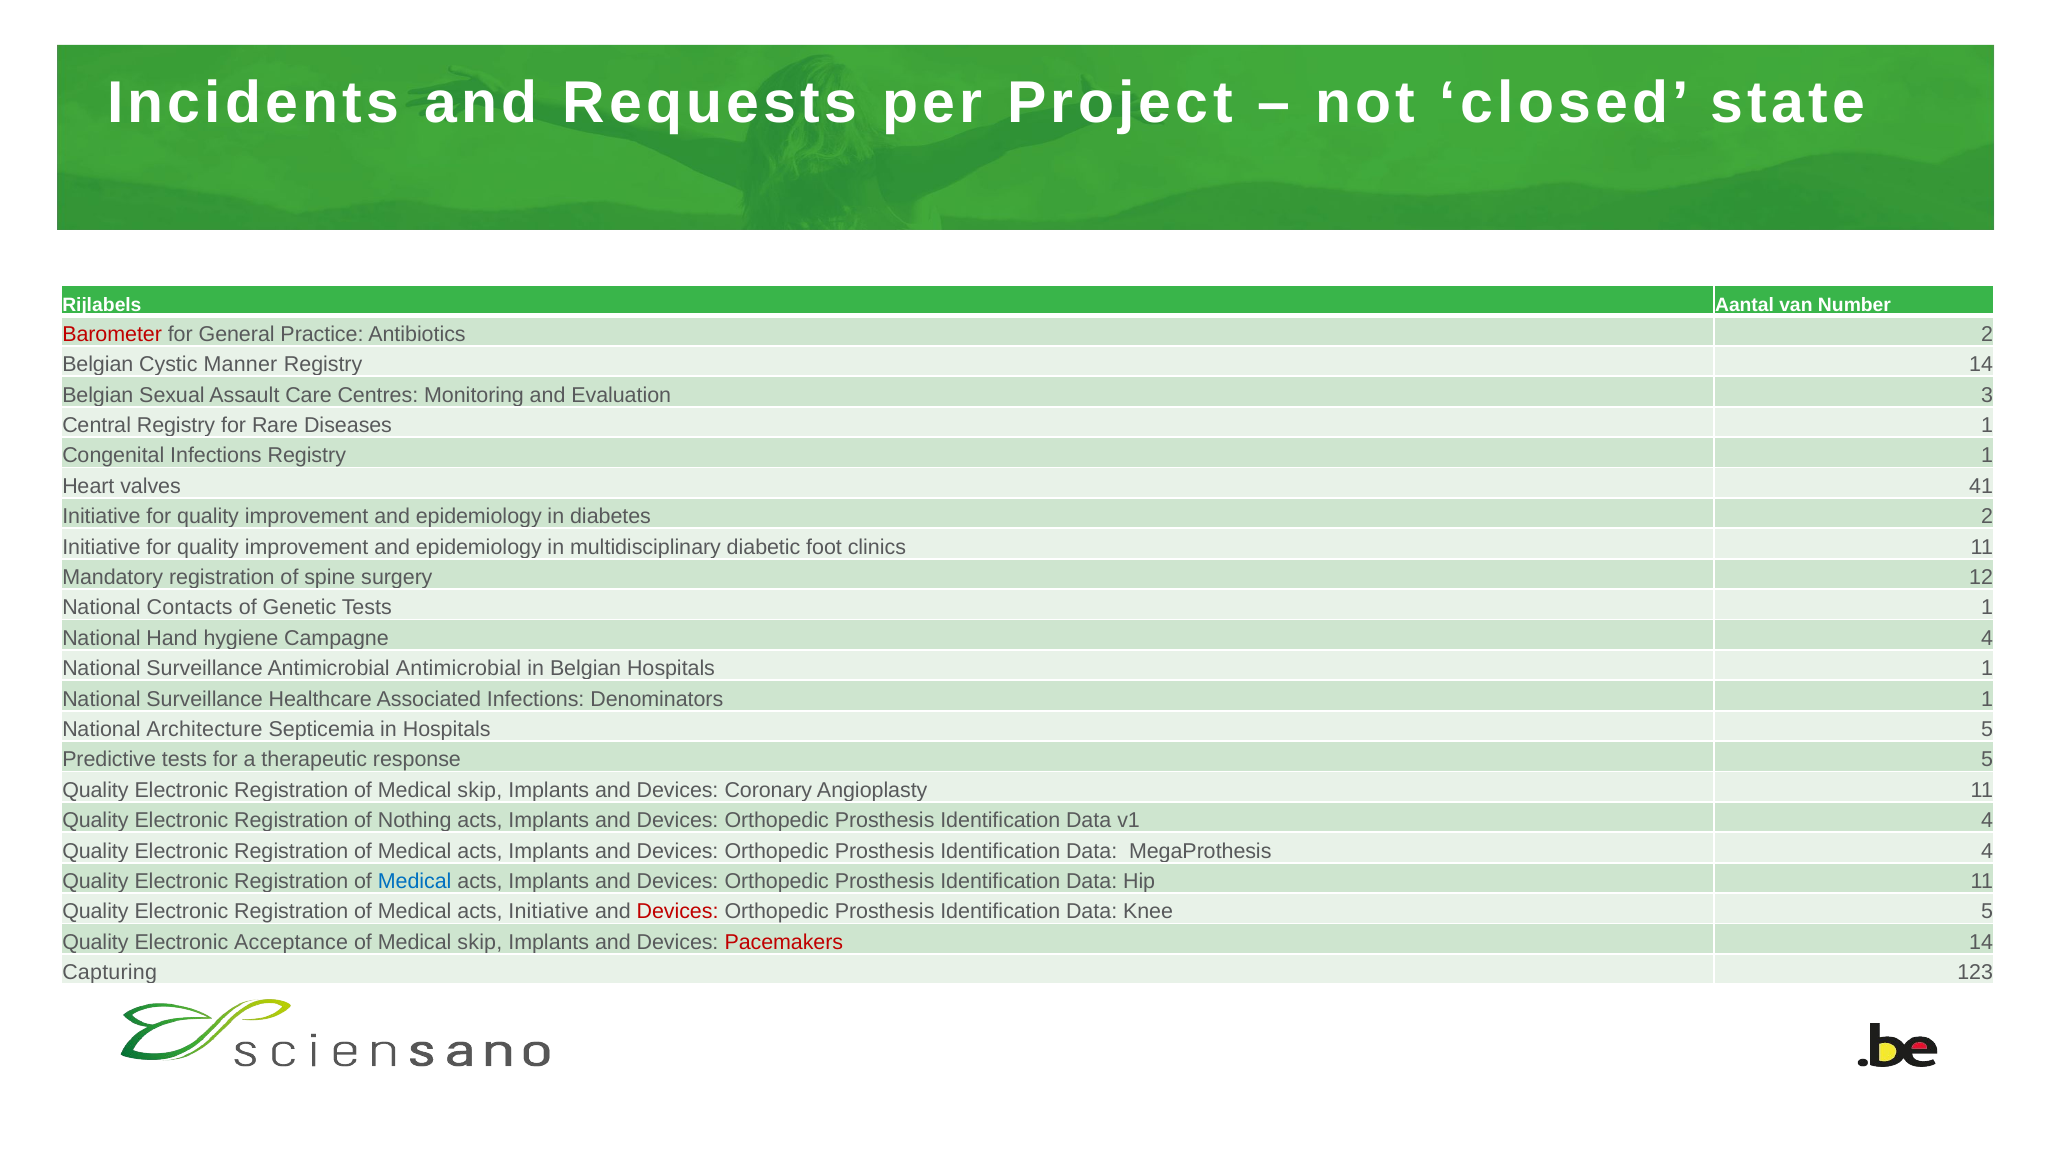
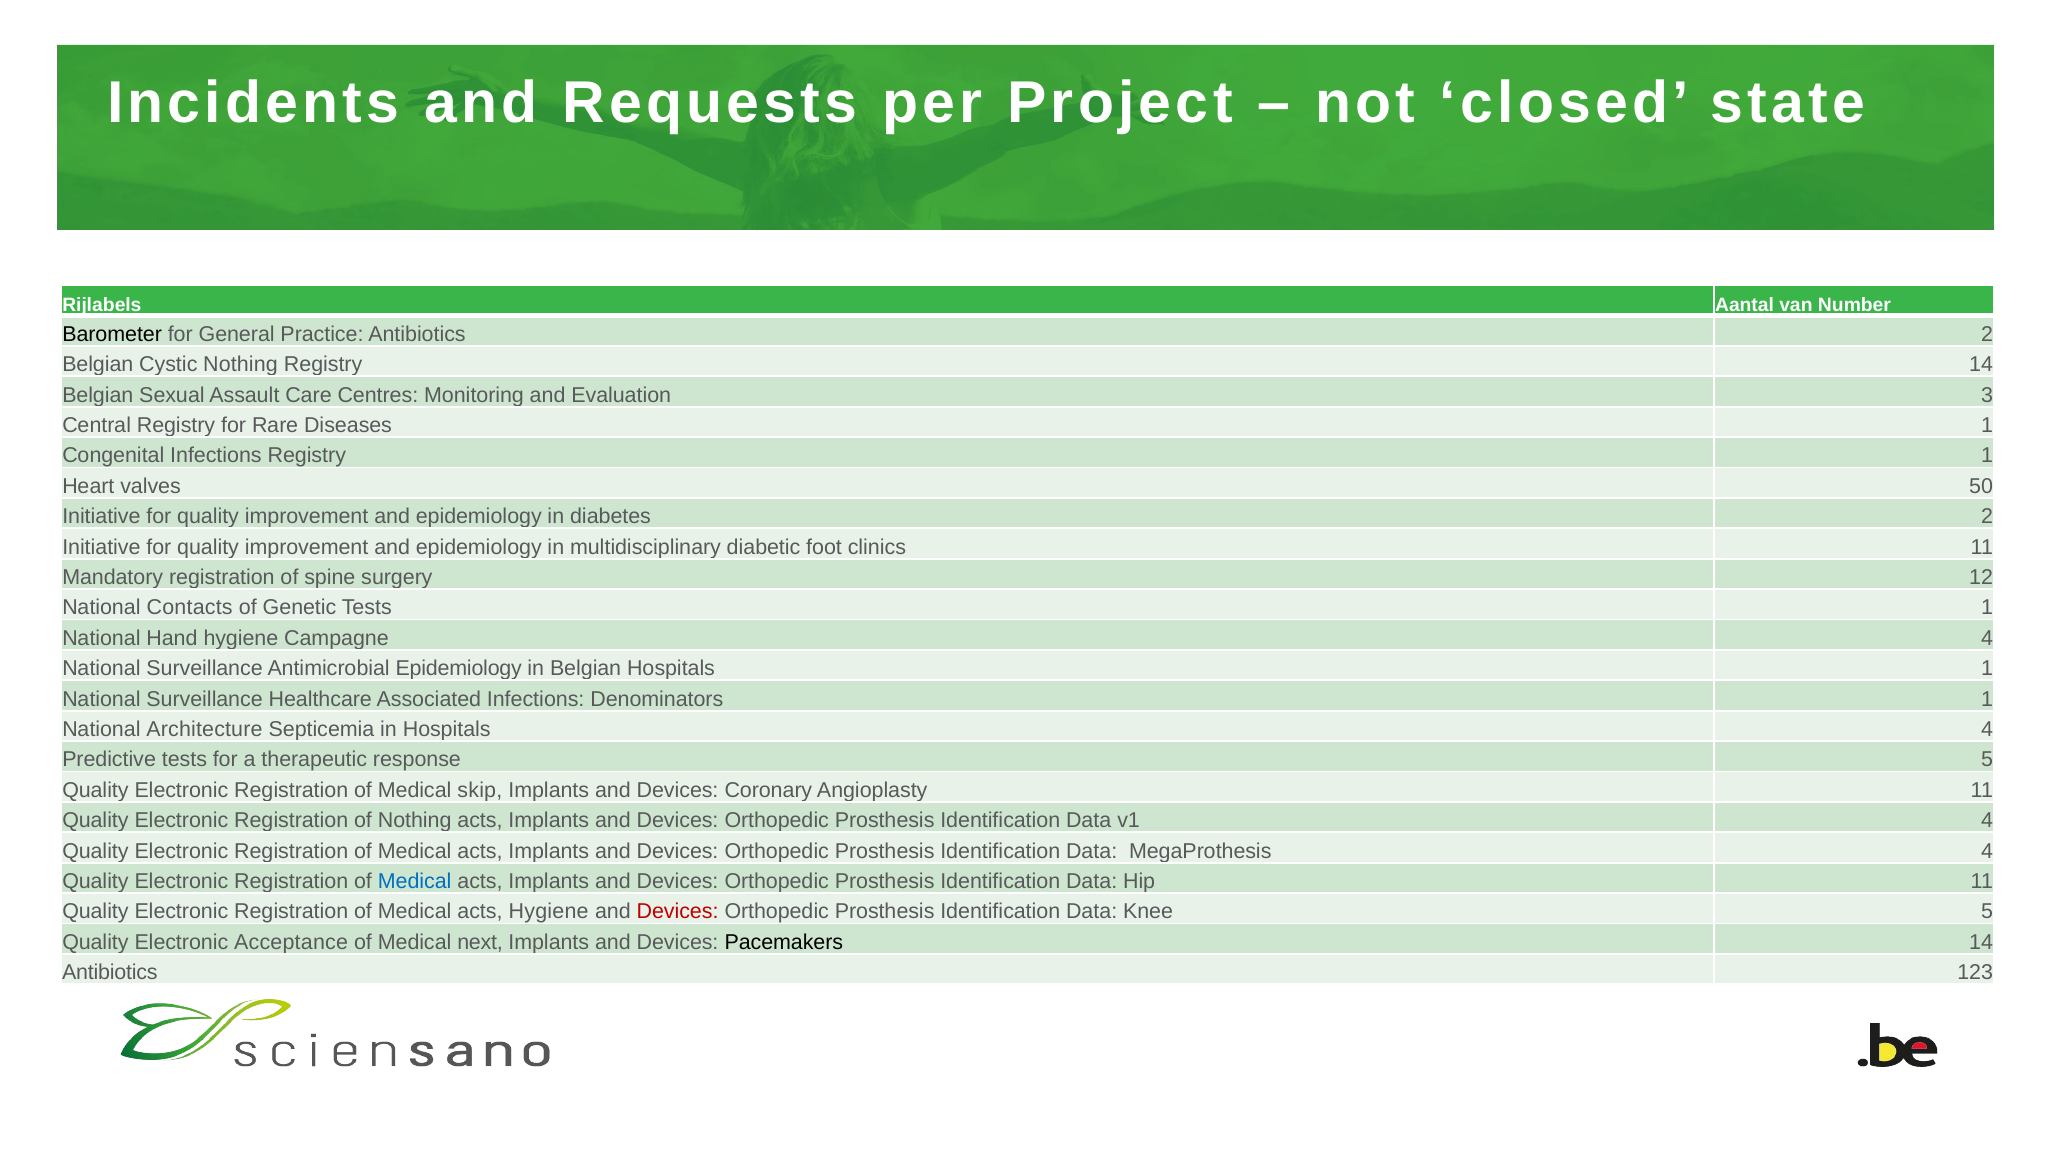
Barometer colour: red -> black
Cystic Manner: Manner -> Nothing
41: 41 -> 50
Antimicrobial Antimicrobial: Antimicrobial -> Epidemiology
Hospitals 5: 5 -> 4
acts Initiative: Initiative -> Hygiene
skip at (480, 942): skip -> next
Pacemakers colour: red -> black
Capturing at (110, 972): Capturing -> Antibiotics
